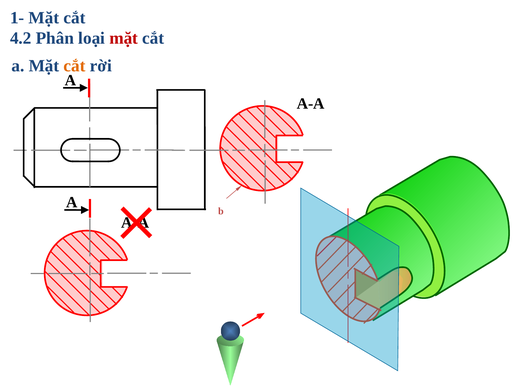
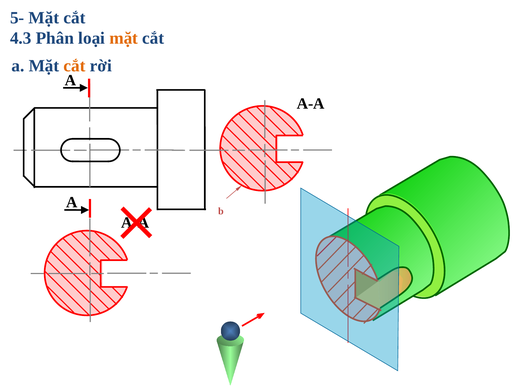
1-: 1- -> 5-
4.2: 4.2 -> 4.3
mặt at (124, 38) colour: red -> orange
